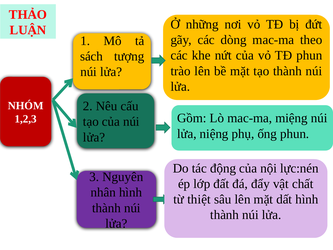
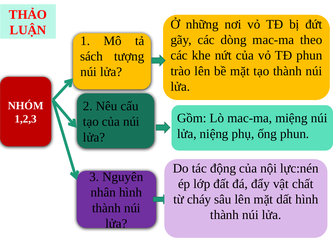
thiệt: thiệt -> cháy
